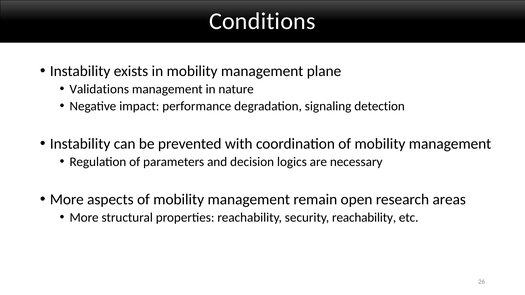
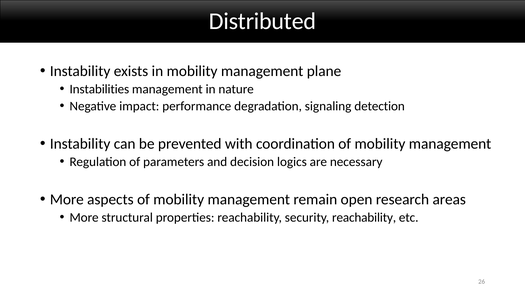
Conditions: Conditions -> Distributed
Validations: Validations -> Instabilities
